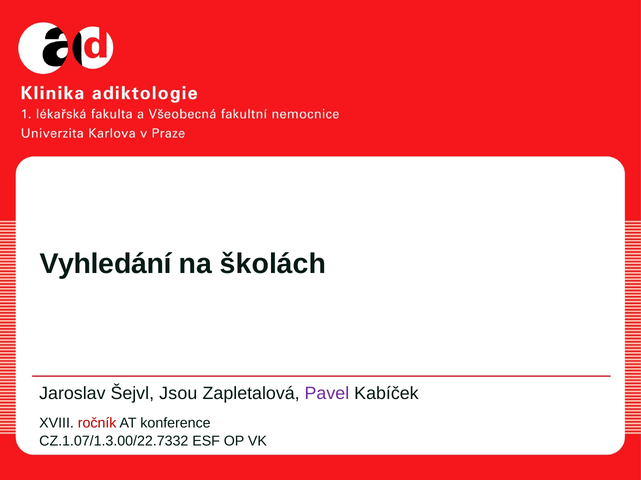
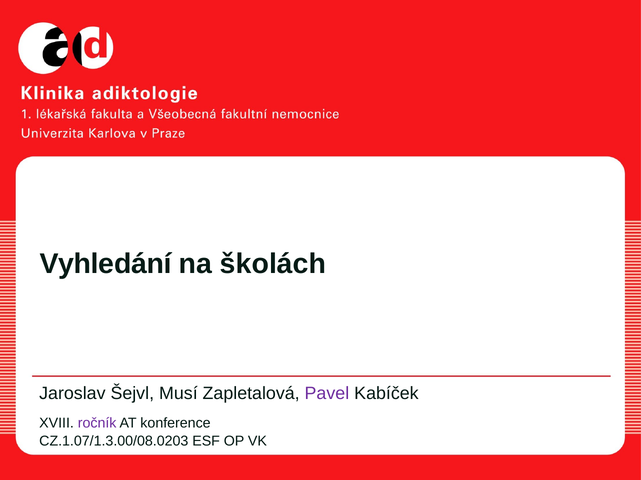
Jsou: Jsou -> Musí
ročník colour: red -> purple
CZ.1.07/1.3.00/22.7332: CZ.1.07/1.3.00/22.7332 -> CZ.1.07/1.3.00/08.0203
